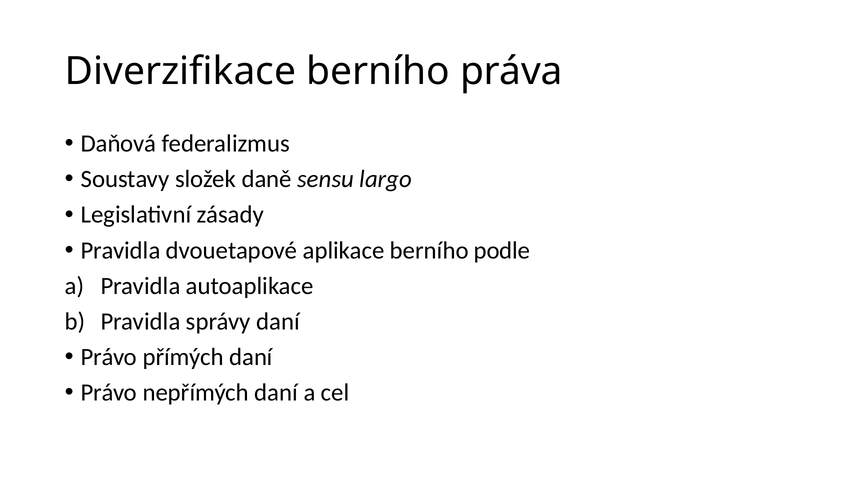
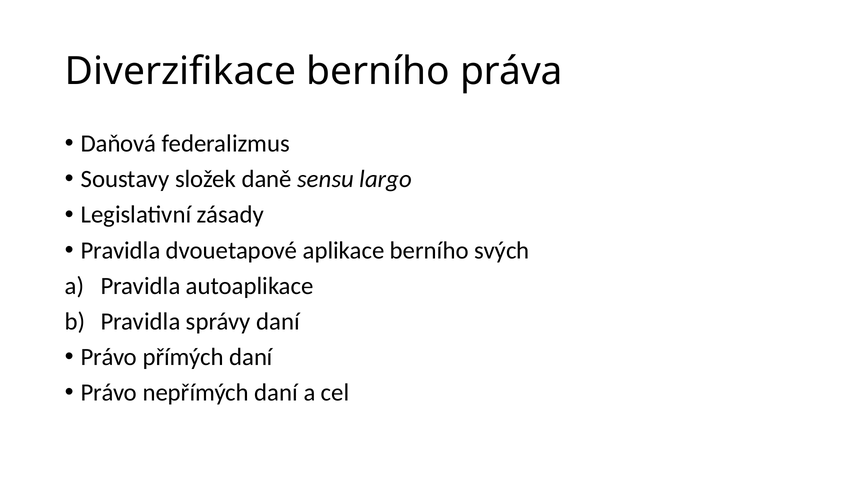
podle: podle -> svých
